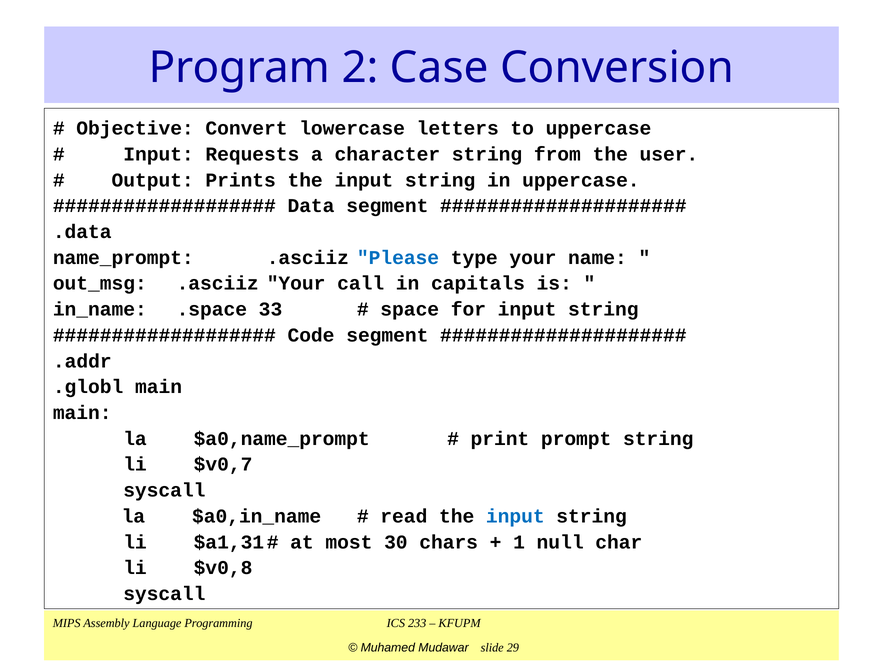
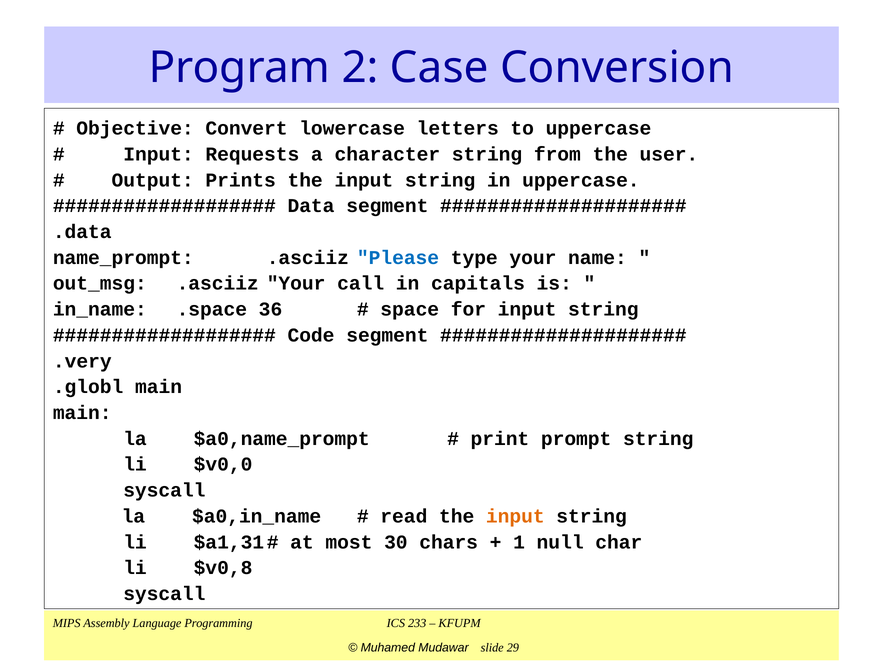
33: 33 -> 36
.addr: .addr -> .very
$v0,7: $v0,7 -> $v0,0
input at (515, 516) colour: blue -> orange
